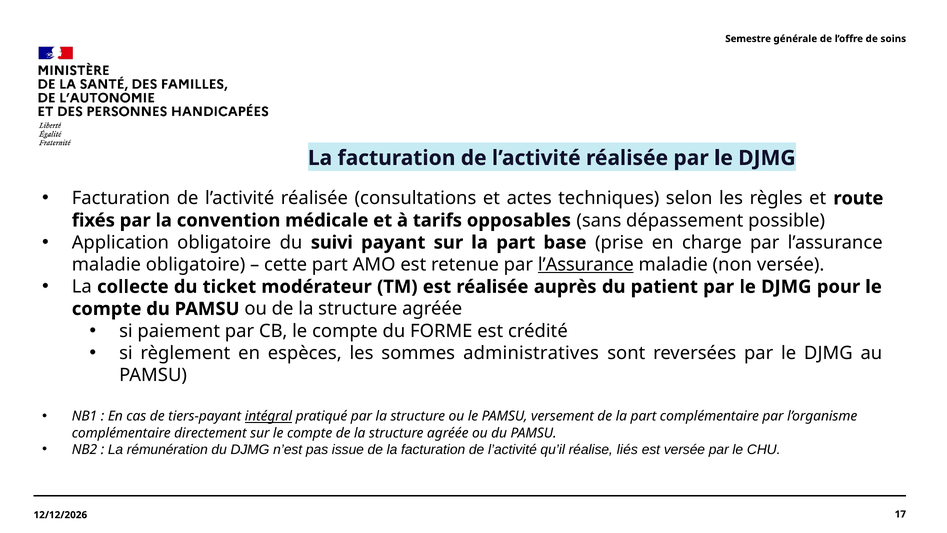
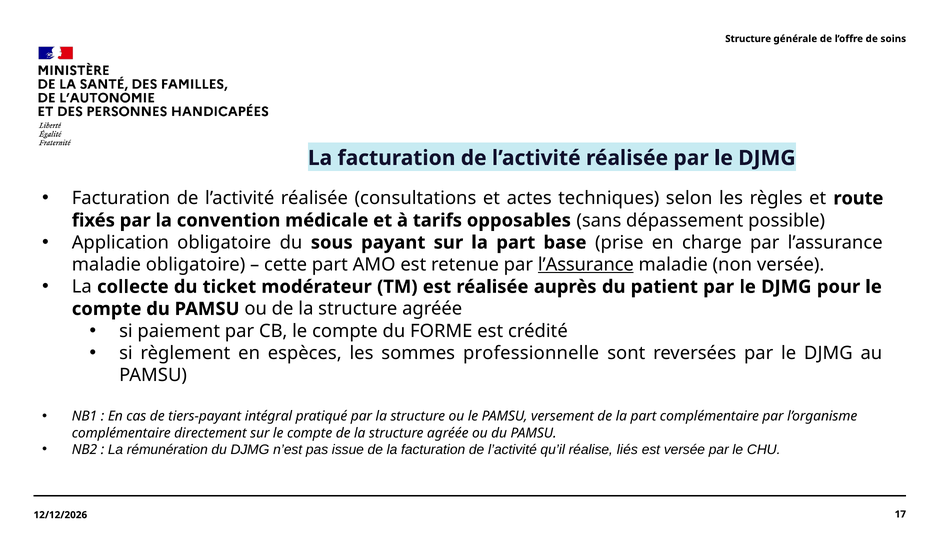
Semestre at (748, 39): Semestre -> Structure
suivi: suivi -> sous
administratives: administratives -> professionnelle
intégral underline: present -> none
